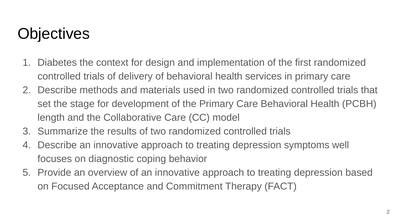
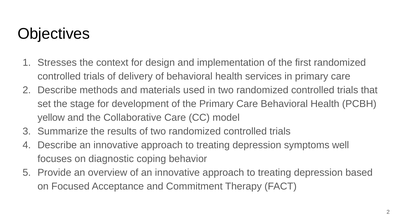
Diabetes: Diabetes -> Stresses
length: length -> yellow
